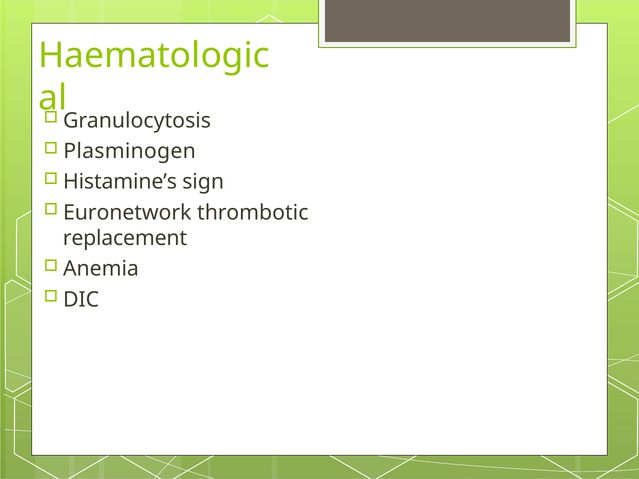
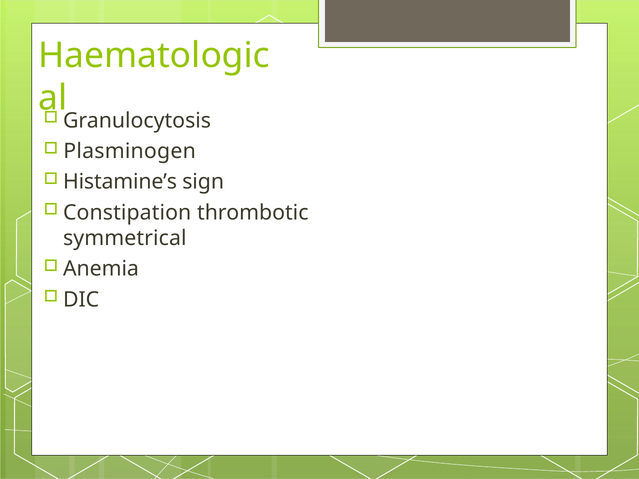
Euronetwork: Euronetwork -> Constipation
replacement: replacement -> symmetrical
